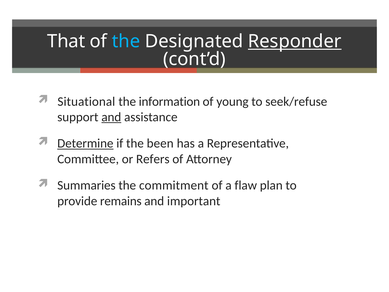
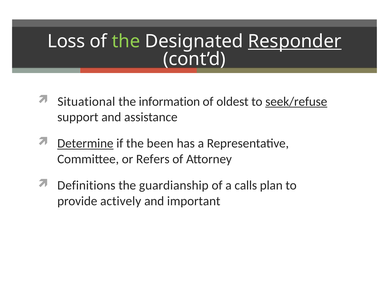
That: That -> Loss
the at (126, 41) colour: light blue -> light green
young: young -> oldest
seek/refuse underline: none -> present
and at (111, 117) underline: present -> none
Summaries: Summaries -> Definitions
commitment: commitment -> guardianship
flaw: flaw -> calls
remains: remains -> actively
